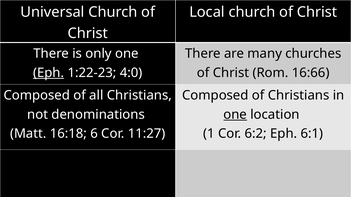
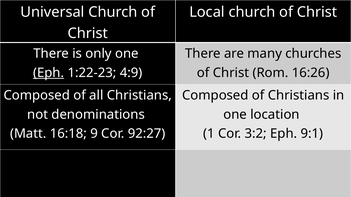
4:0: 4:0 -> 4:9
16:66: 16:66 -> 16:26
one at (235, 115) underline: present -> none
6: 6 -> 9
11:27: 11:27 -> 92:27
6:2: 6:2 -> 3:2
6:1: 6:1 -> 9:1
